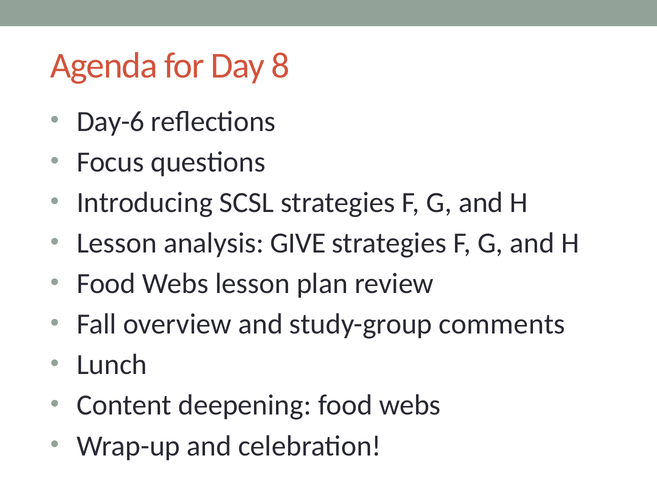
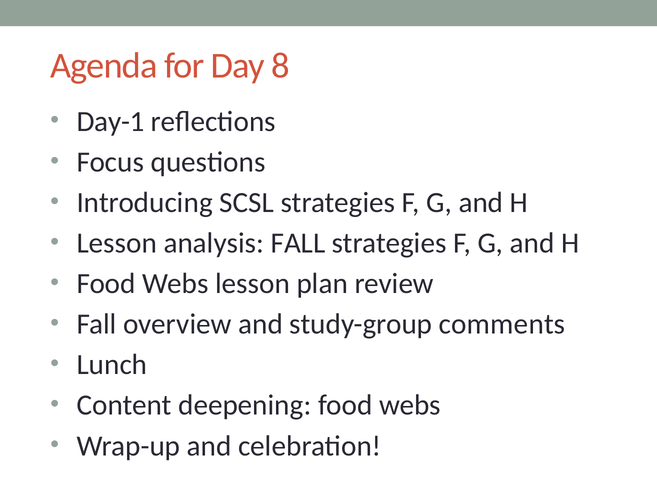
Day-6: Day-6 -> Day-1
analysis GIVE: GIVE -> FALL
